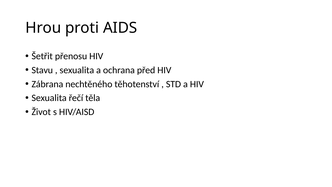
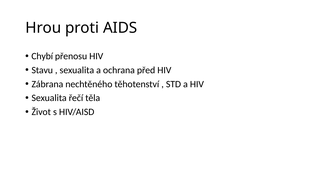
Šetřit: Šetřit -> Chybí
